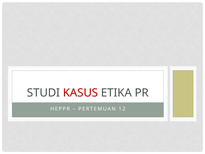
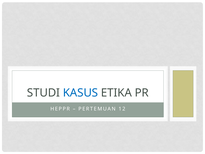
KASUS colour: red -> blue
